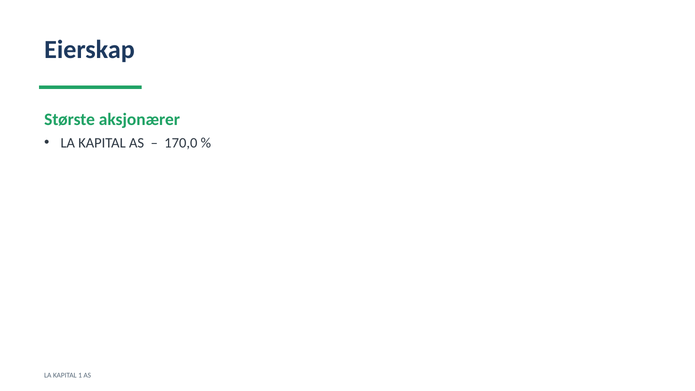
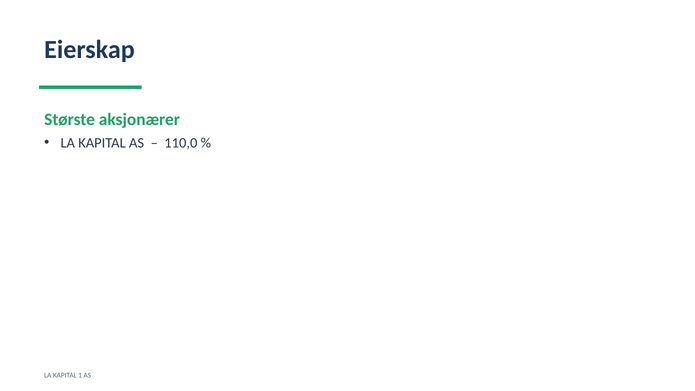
170,0: 170,0 -> 110,0
